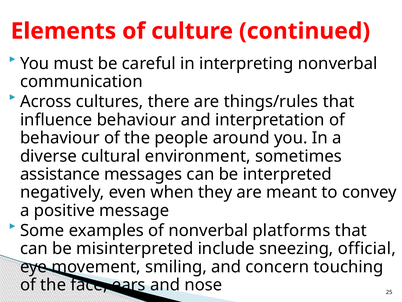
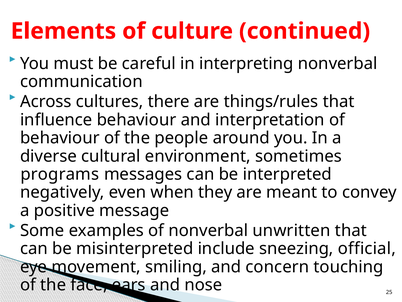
assistance: assistance -> programs
platforms: platforms -> unwritten
